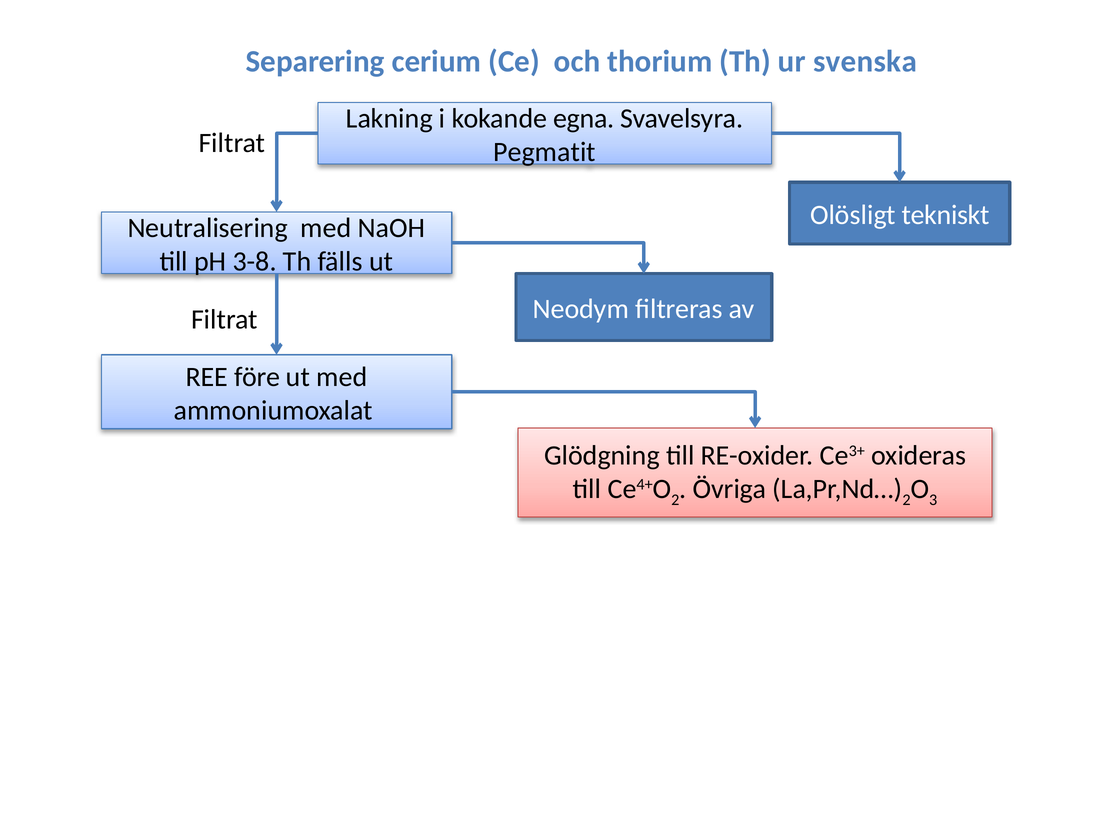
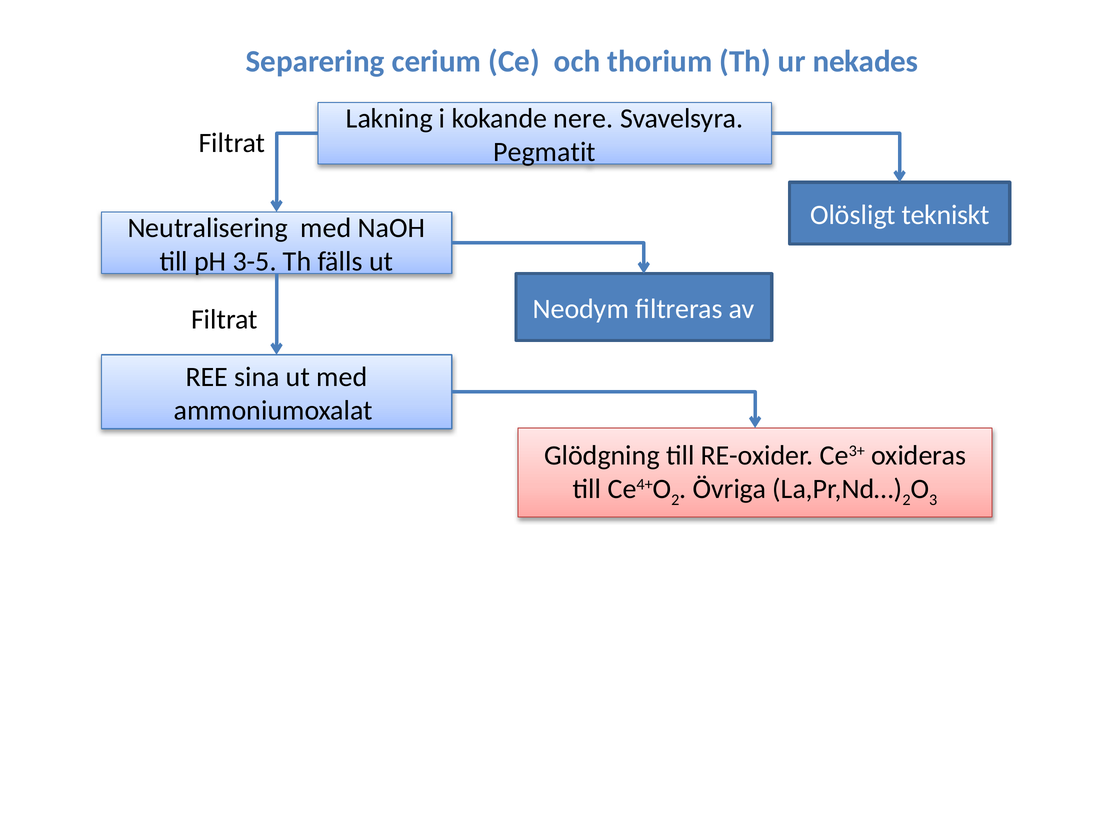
svenska: svenska -> nekades
egna: egna -> nere
3-8: 3-8 -> 3-5
före: före -> sina
